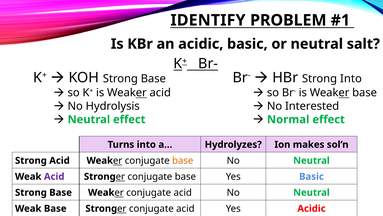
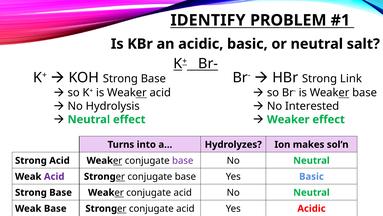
Strong Into: Into -> Link
Normal at (288, 119): Normal -> Weaker
base at (183, 160) colour: orange -> purple
